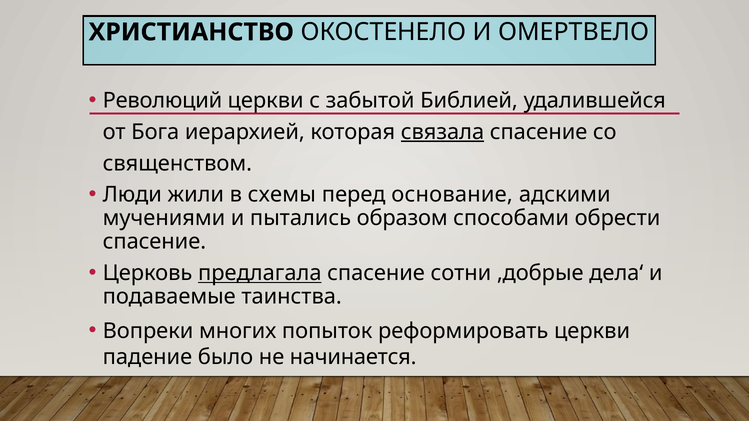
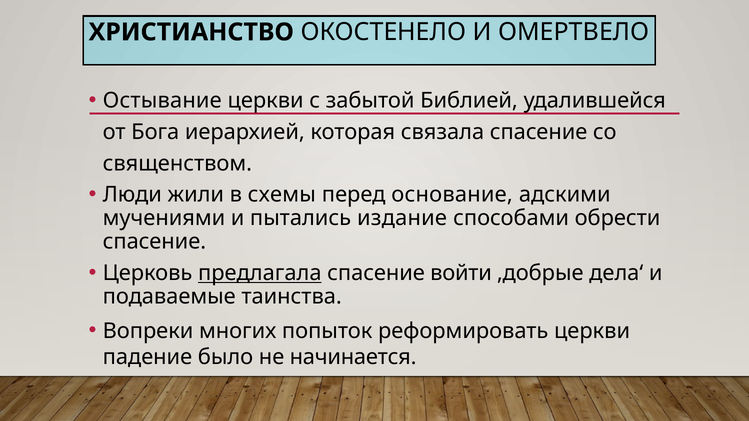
Революций: Революций -> Остывание
связала underline: present -> none
образом: образом -> издание
сотни: сотни -> войти
